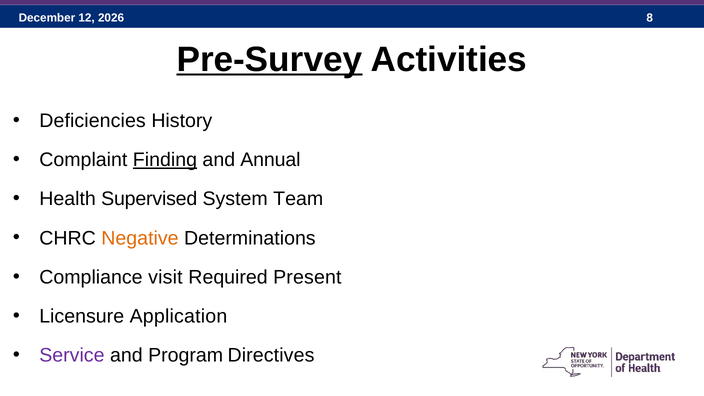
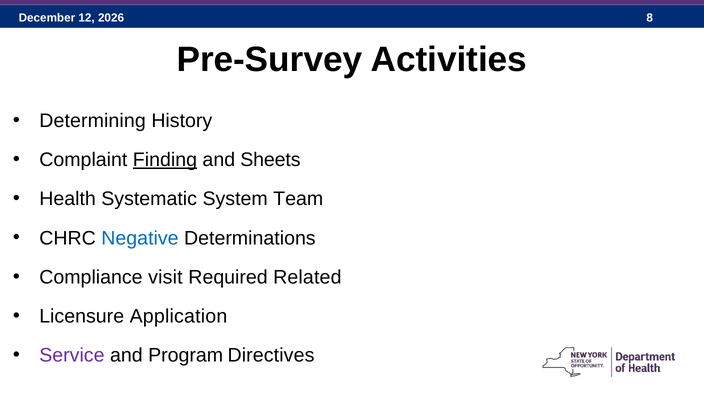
Pre-Survey underline: present -> none
Deficiencies: Deficiencies -> Determining
Annual: Annual -> Sheets
Supervised: Supervised -> Systematic
Negative colour: orange -> blue
Present: Present -> Related
